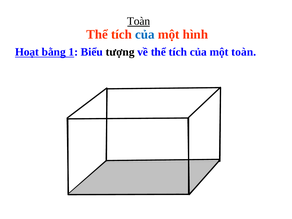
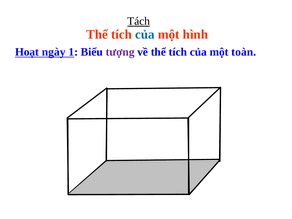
Toàn at (139, 21): Toàn -> Tách
bằng: bằng -> ngày
tượng colour: black -> purple
